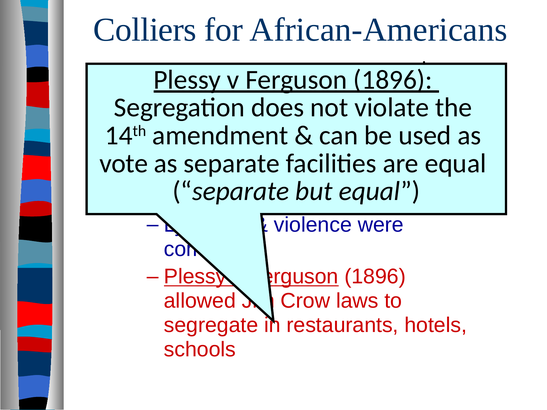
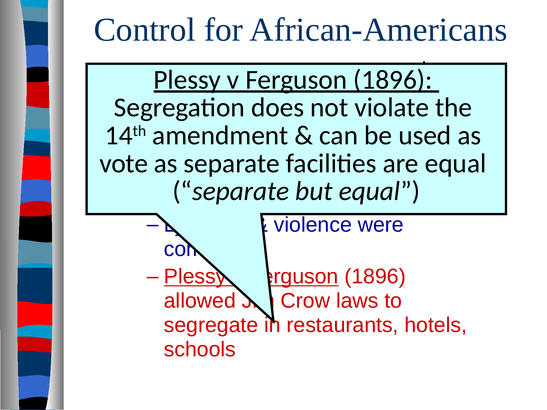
Colliers: Colliers -> Control
